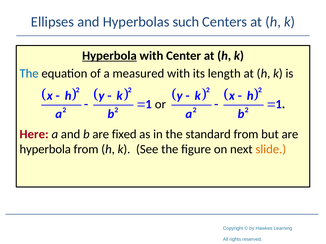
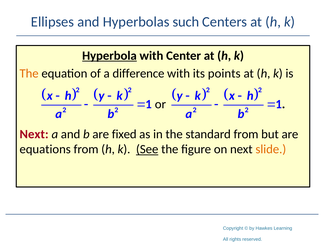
The at (29, 74) colour: blue -> orange
measured: measured -> difference
length: length -> points
Here at (34, 134): Here -> Next
hyperbola at (45, 150): hyperbola -> equations
See underline: none -> present
